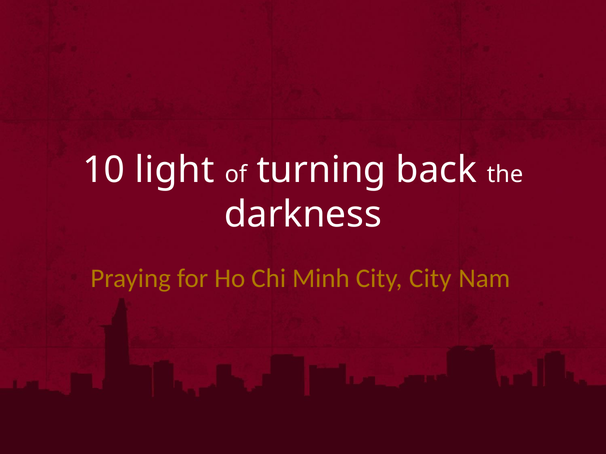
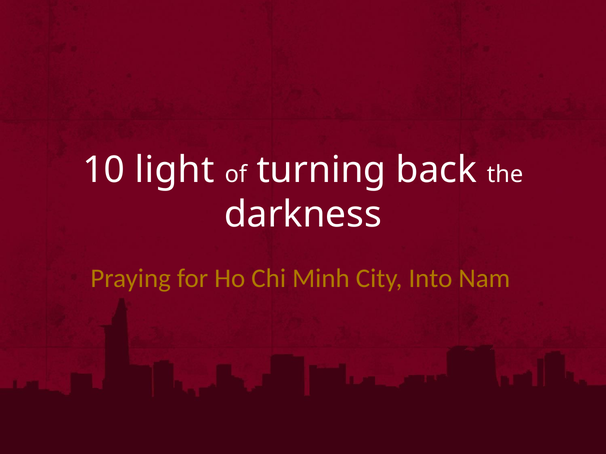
City City: City -> Into
